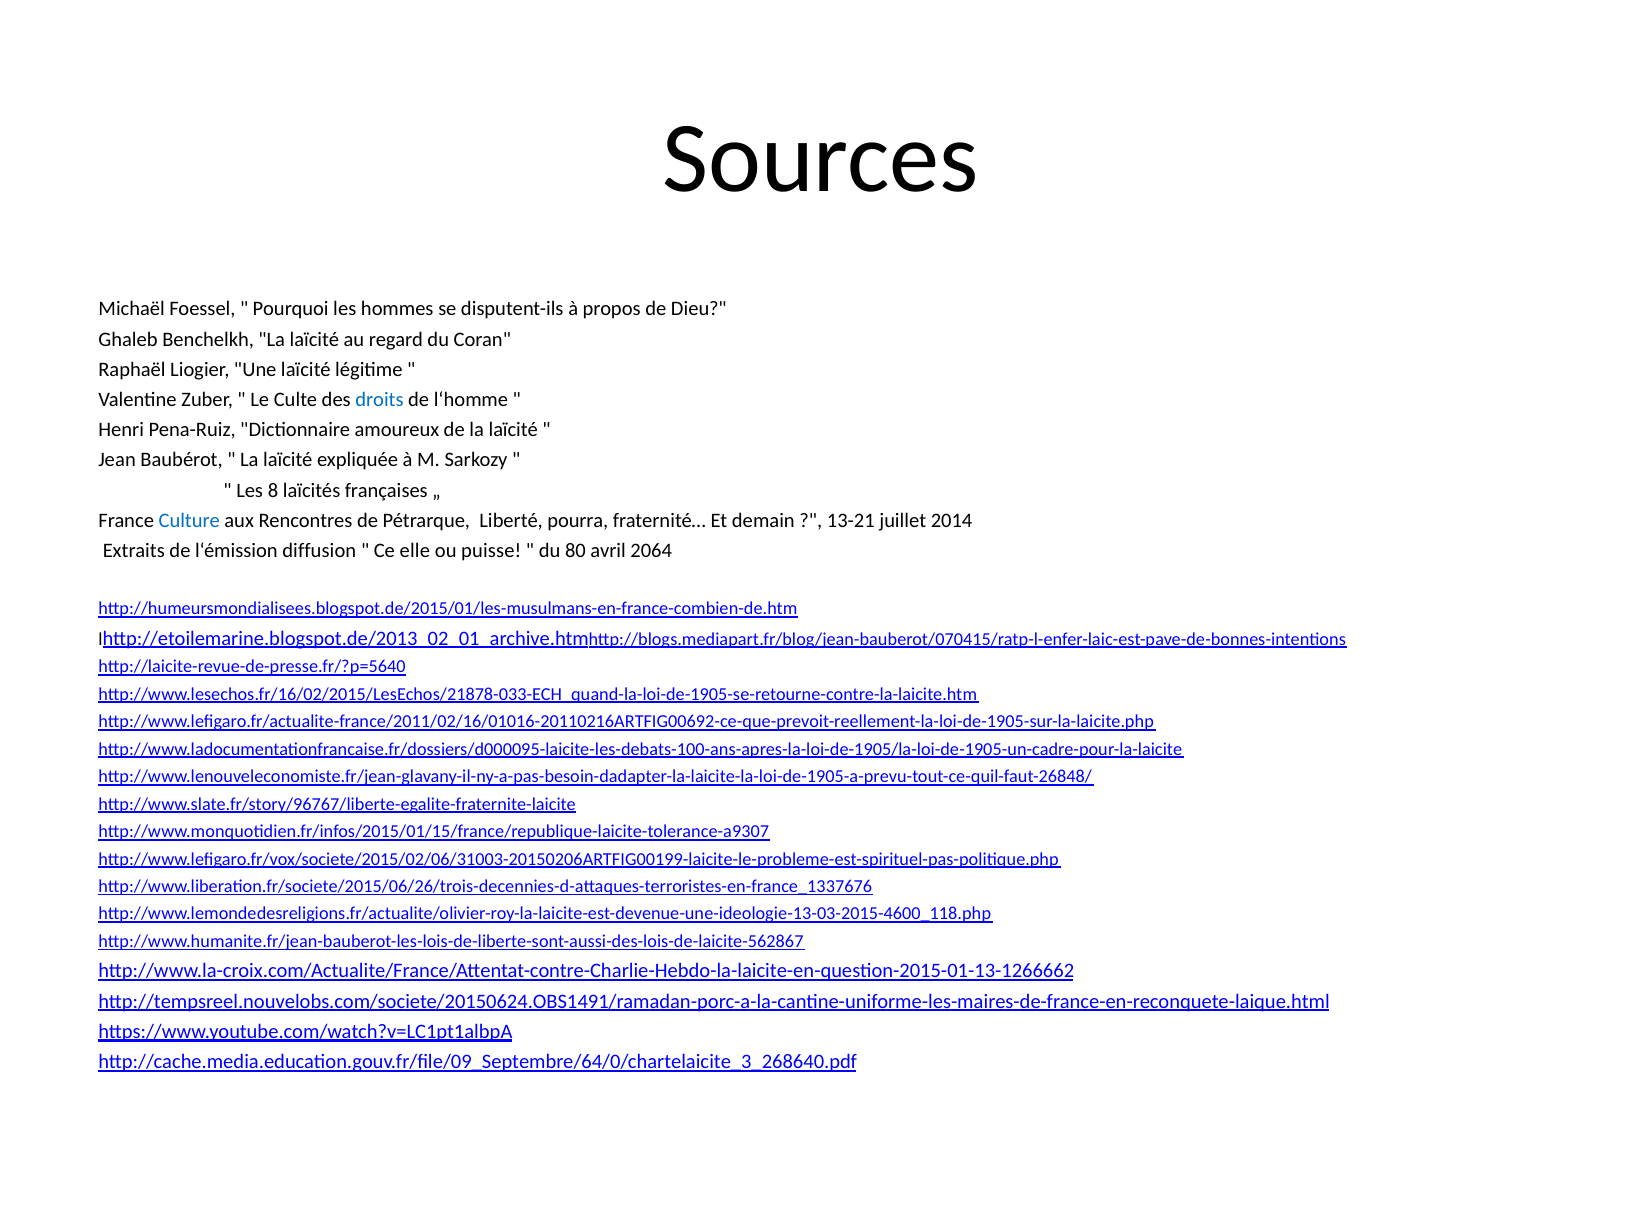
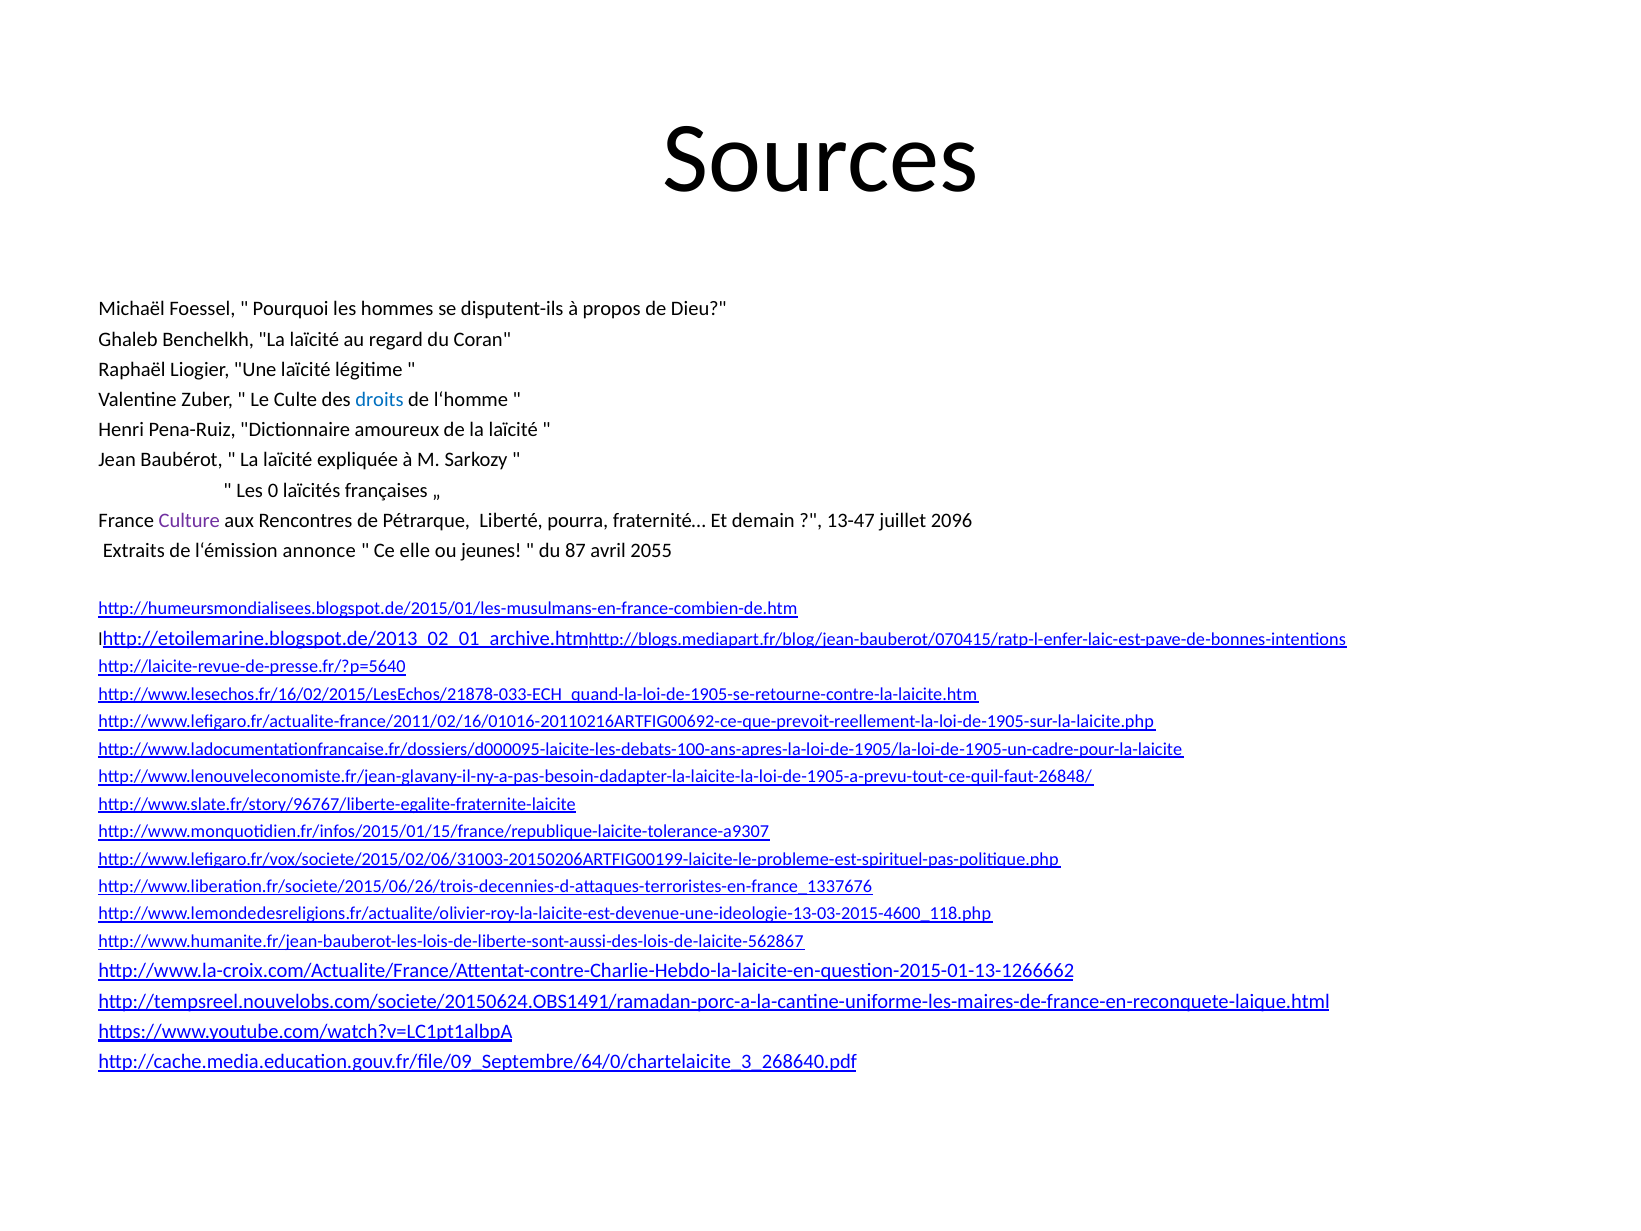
8: 8 -> 0
Culture colour: blue -> purple
13-21: 13-21 -> 13-47
2014: 2014 -> 2096
diffusion: diffusion -> annonce
puisse: puisse -> jeunes
80: 80 -> 87
2064: 2064 -> 2055
